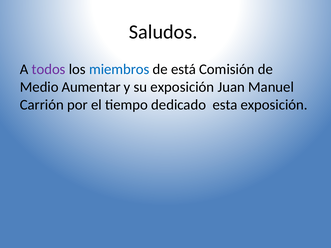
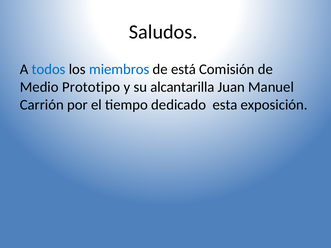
todos colour: purple -> blue
Aumentar: Aumentar -> Prototipo
su exposición: exposición -> alcantarilla
